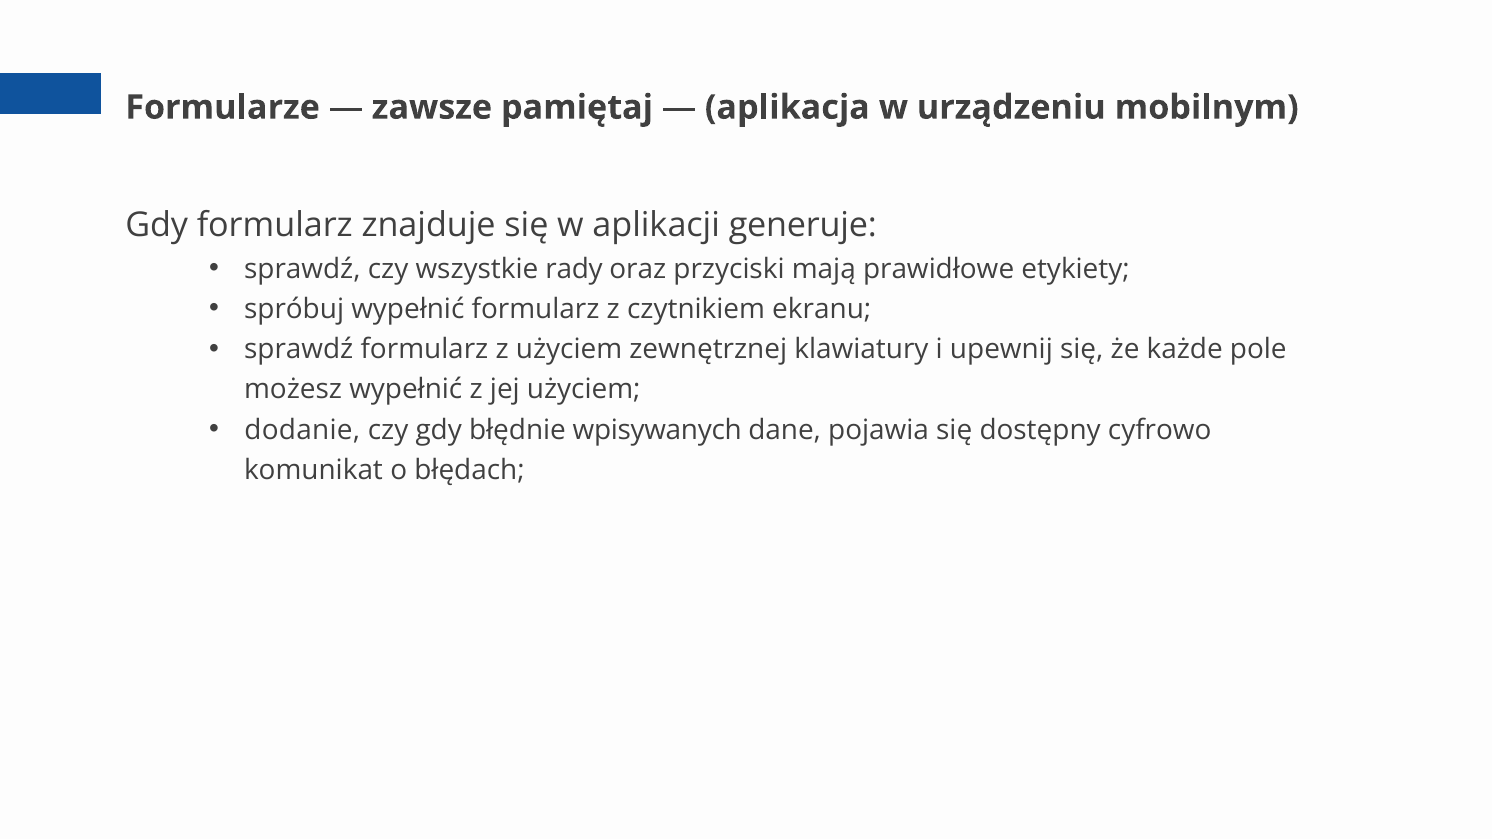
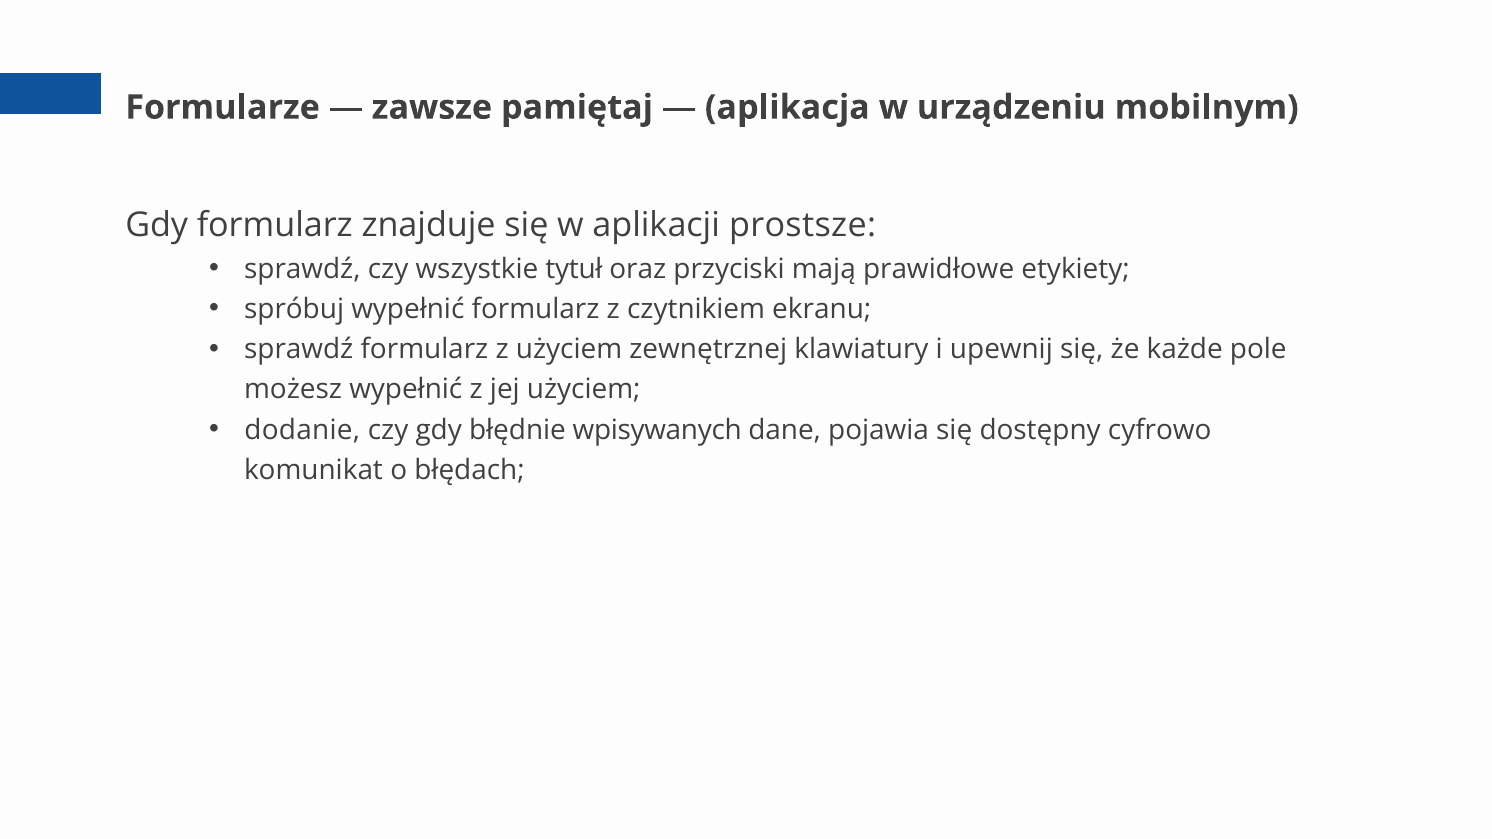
generuje: generuje -> prostsze
rady: rady -> tytuł
